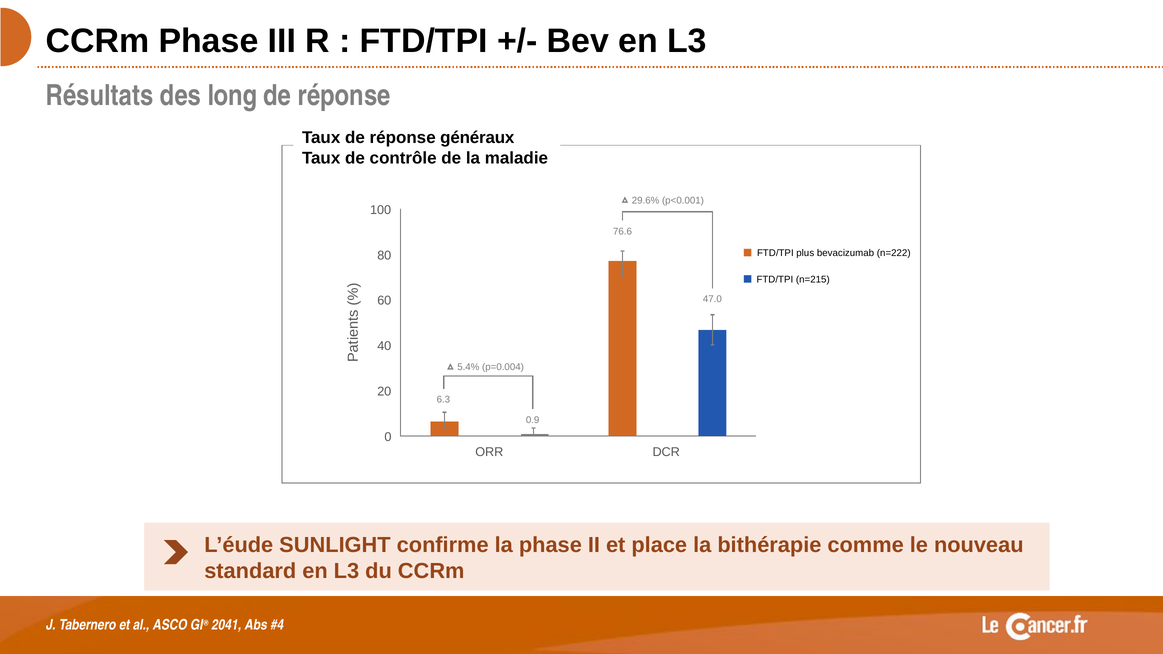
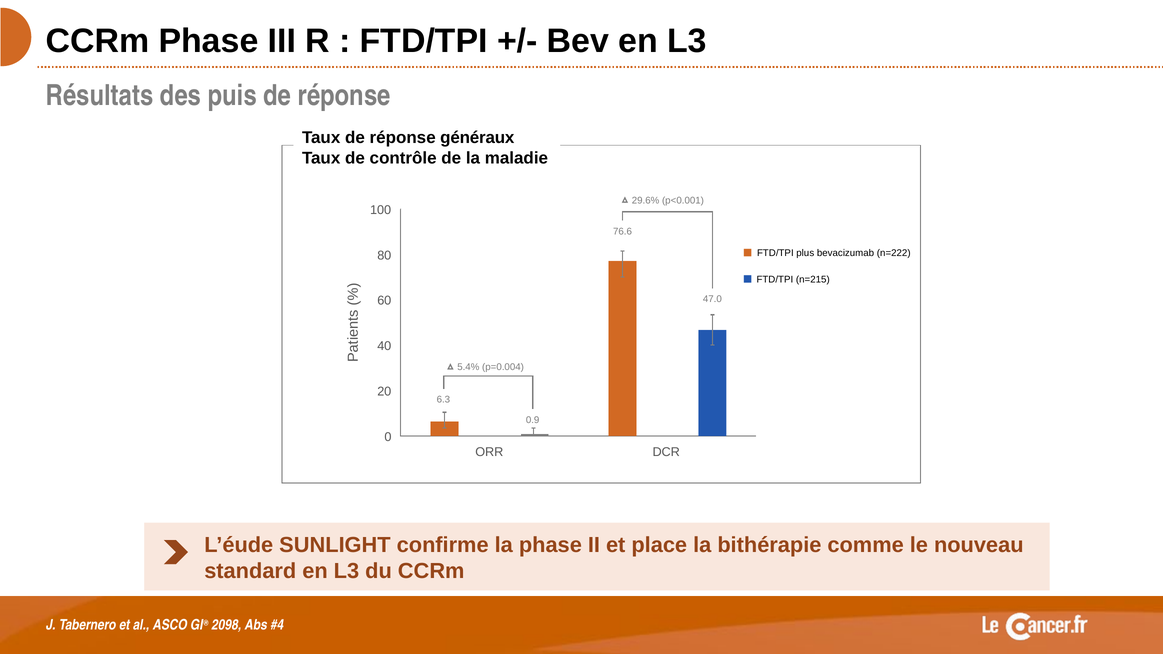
long: long -> puis
2041: 2041 -> 2098
